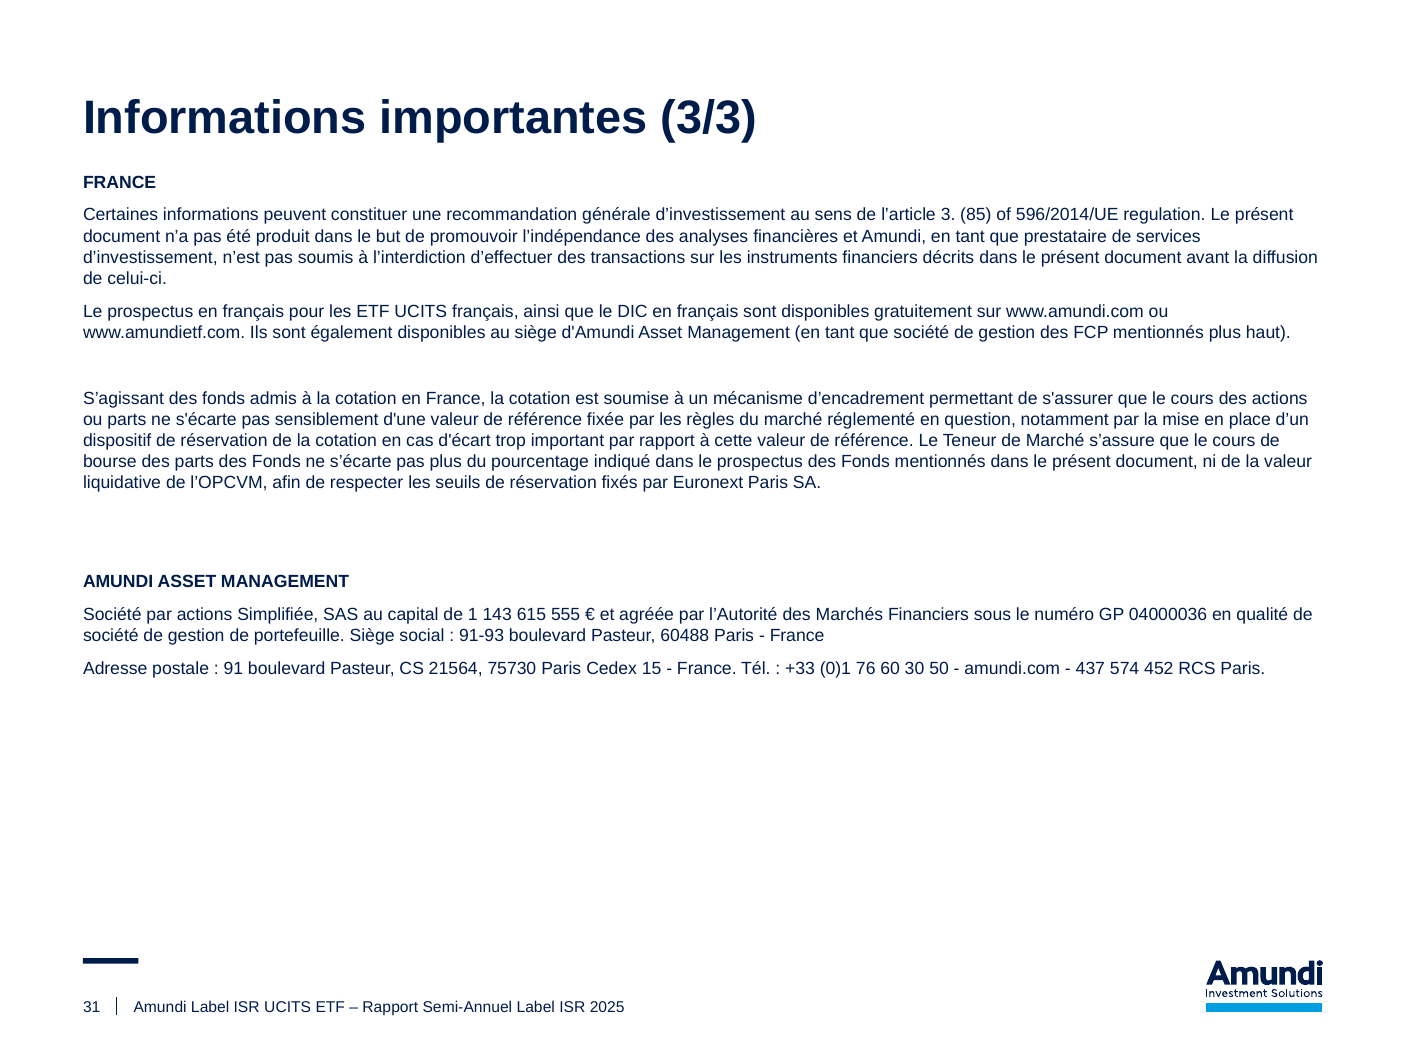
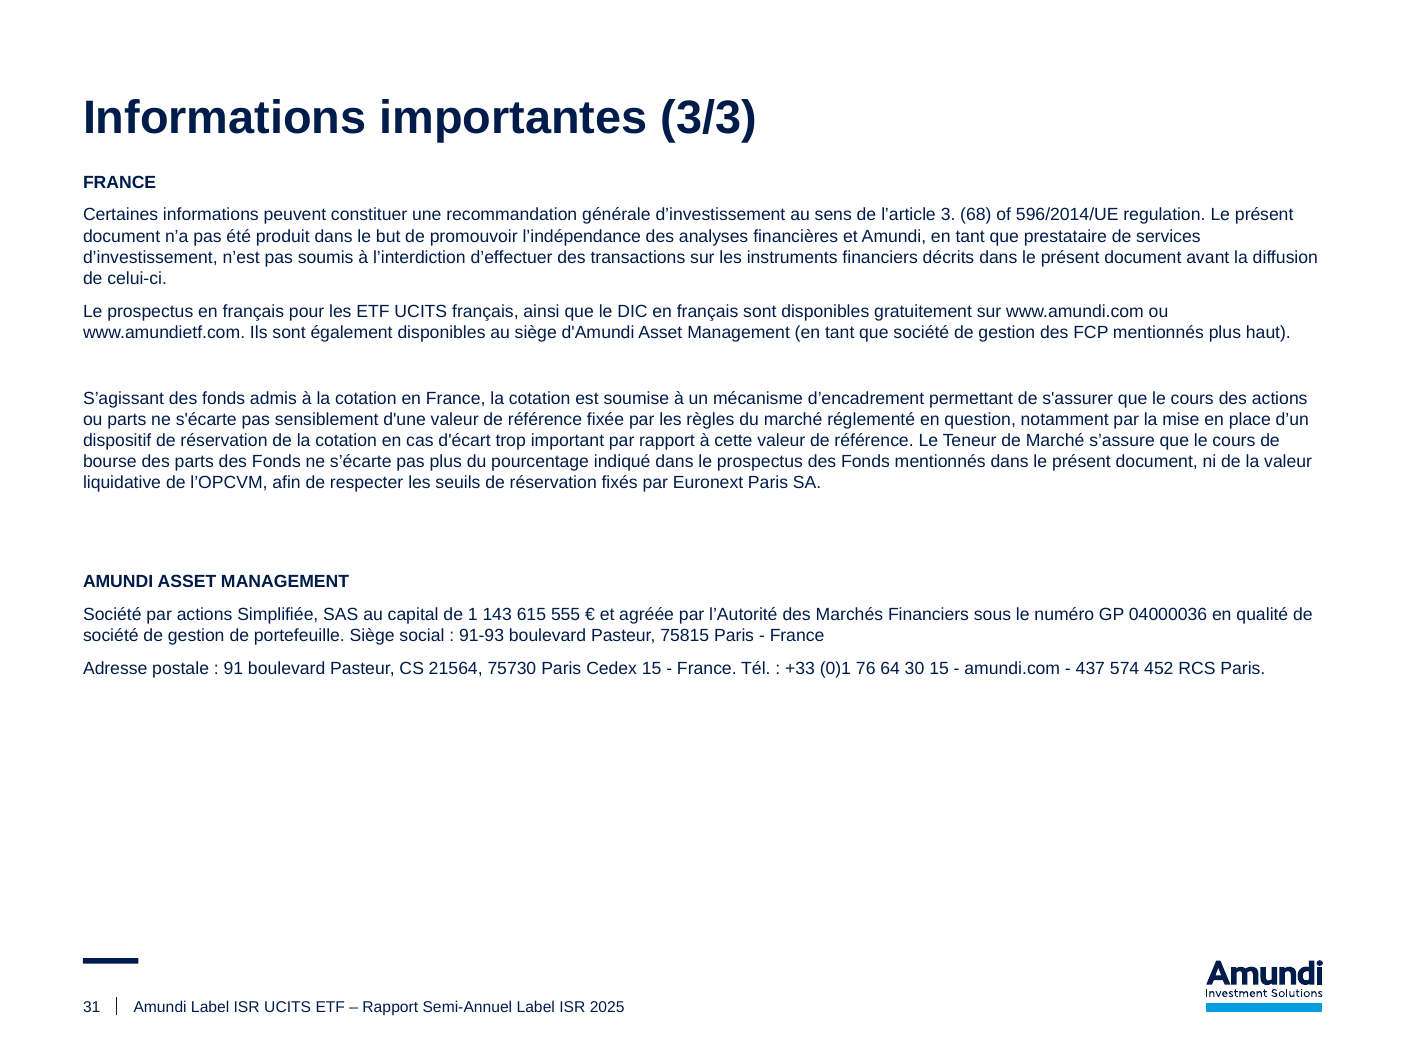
85: 85 -> 68
60488: 60488 -> 75815
60: 60 -> 64
30 50: 50 -> 15
